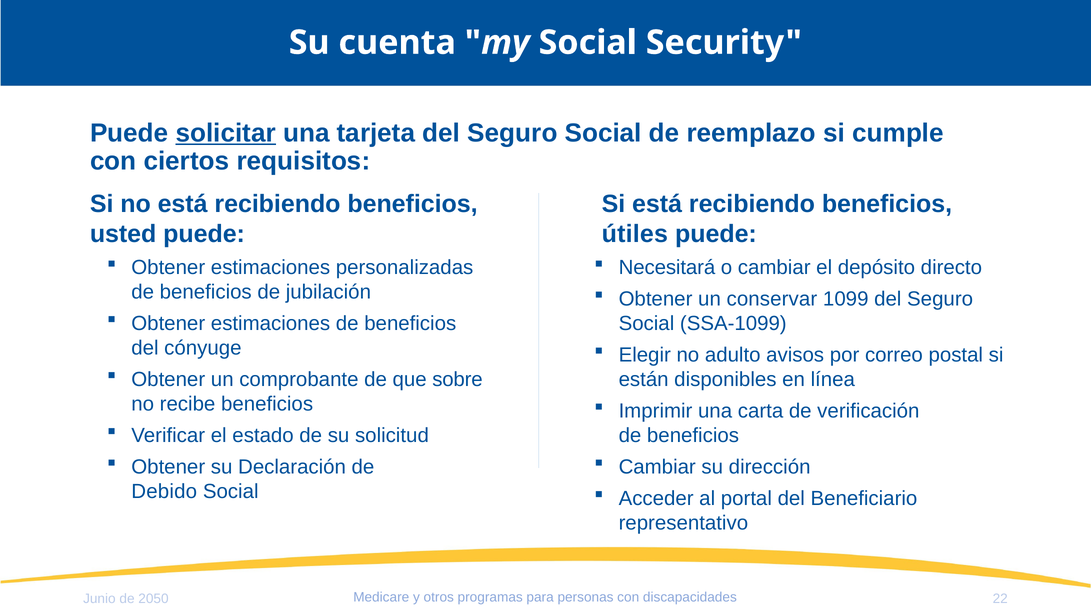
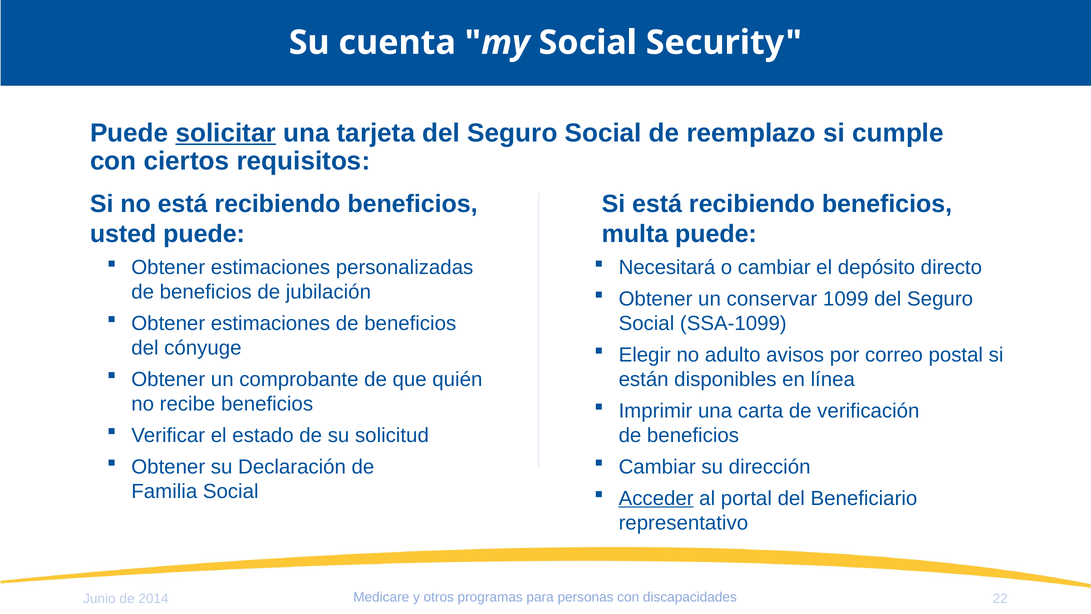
útiles: útiles -> multa
sobre: sobre -> quién
Debido: Debido -> Familia
Acceder underline: none -> present
2050: 2050 -> 2014
